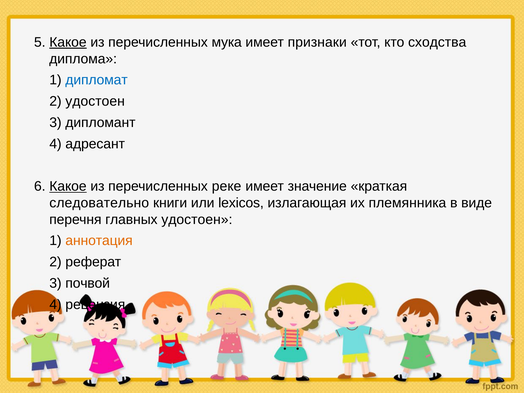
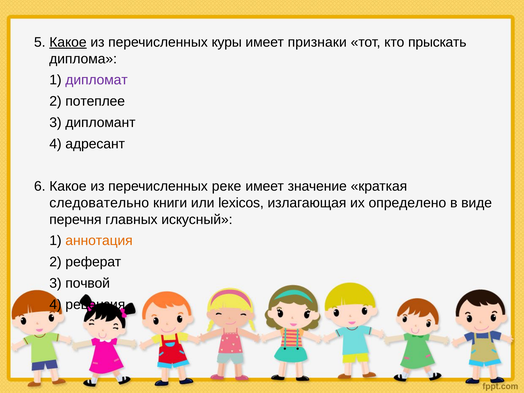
мукa: мукa -> куры
сходства: сходства -> прыскать
дипломат colour: blue -> purple
2 удостоен: удостоен -> потеплее
Какое at (68, 186) underline: present -> none
племянника: племянника -> определено
главных удостоен: удостоен -> искусный
